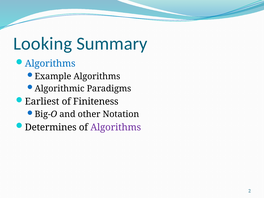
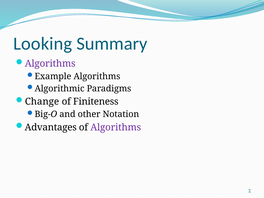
Algorithms at (50, 64) colour: blue -> purple
Earliest: Earliest -> Change
Determines: Determines -> Advantages
